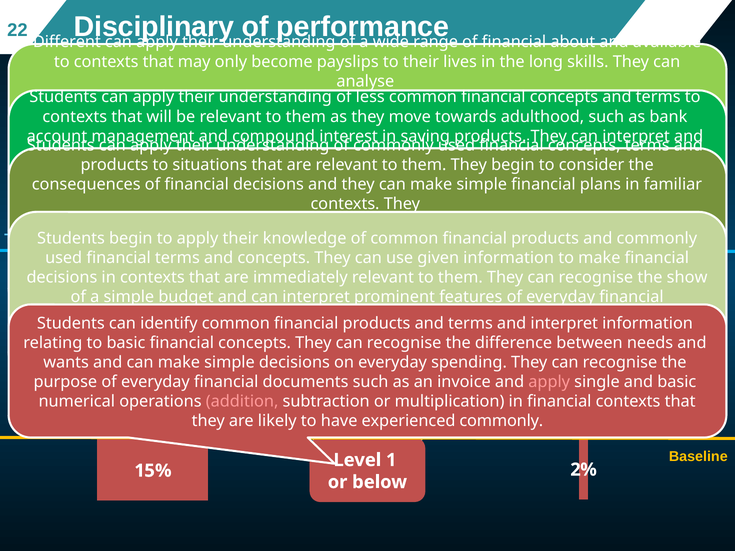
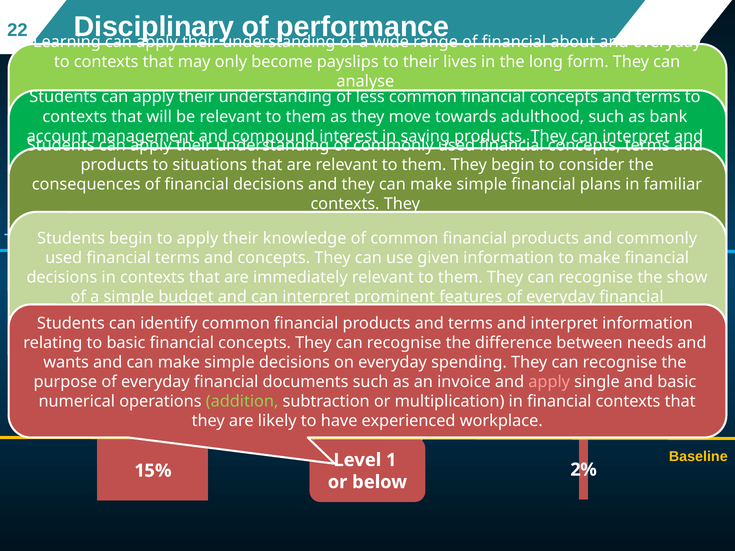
Different at (67, 42): Different -> Learning
and available: available -> everyday
skills: skills -> form
addition colour: pink -> light green
commonly at (501, 421): commonly -> workplace
